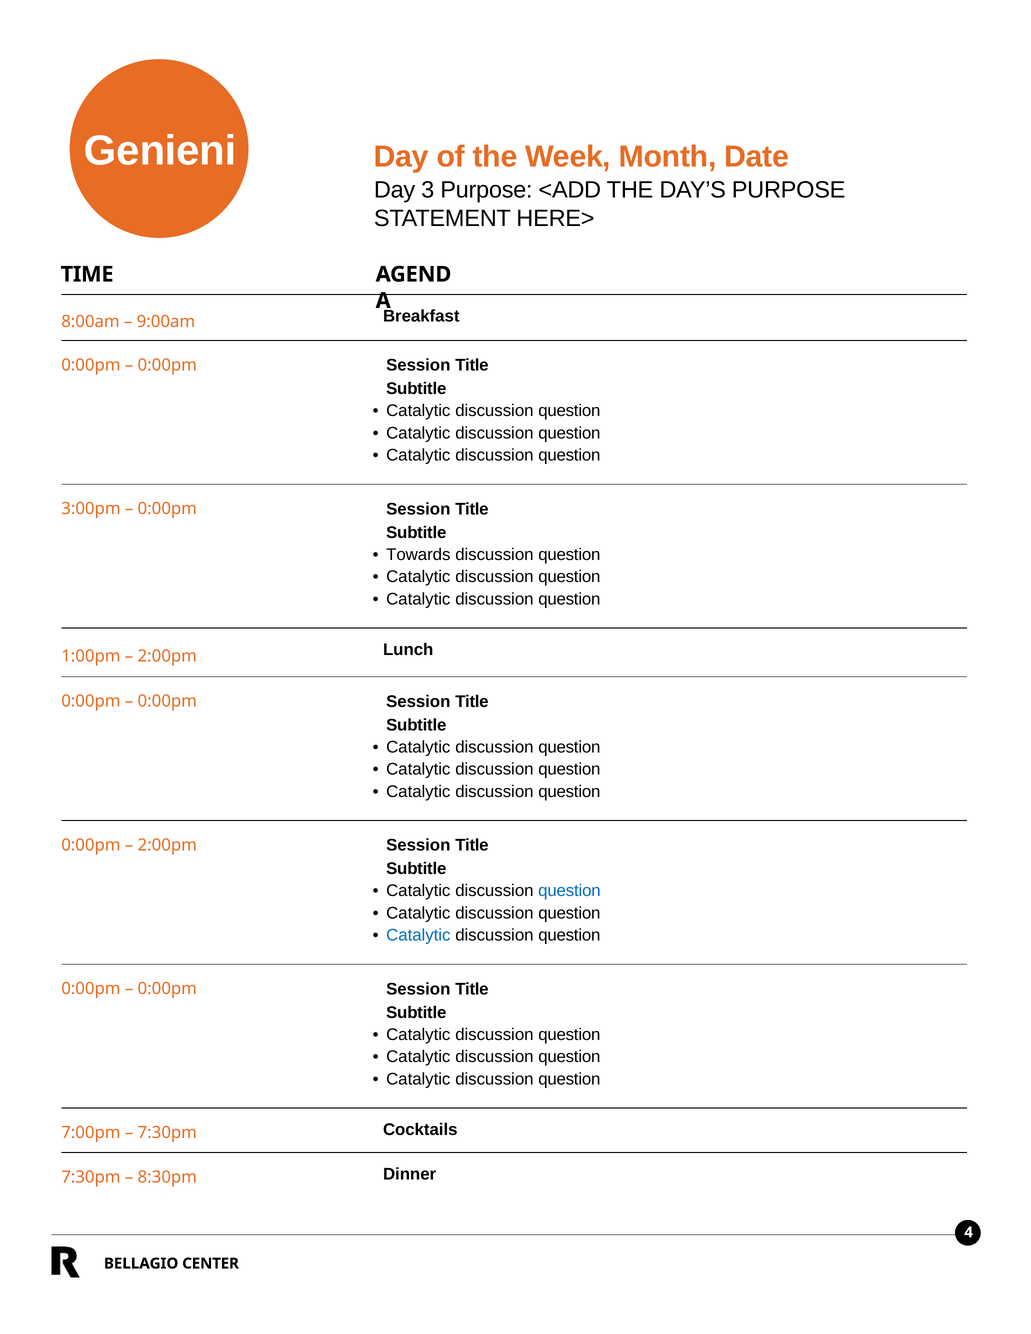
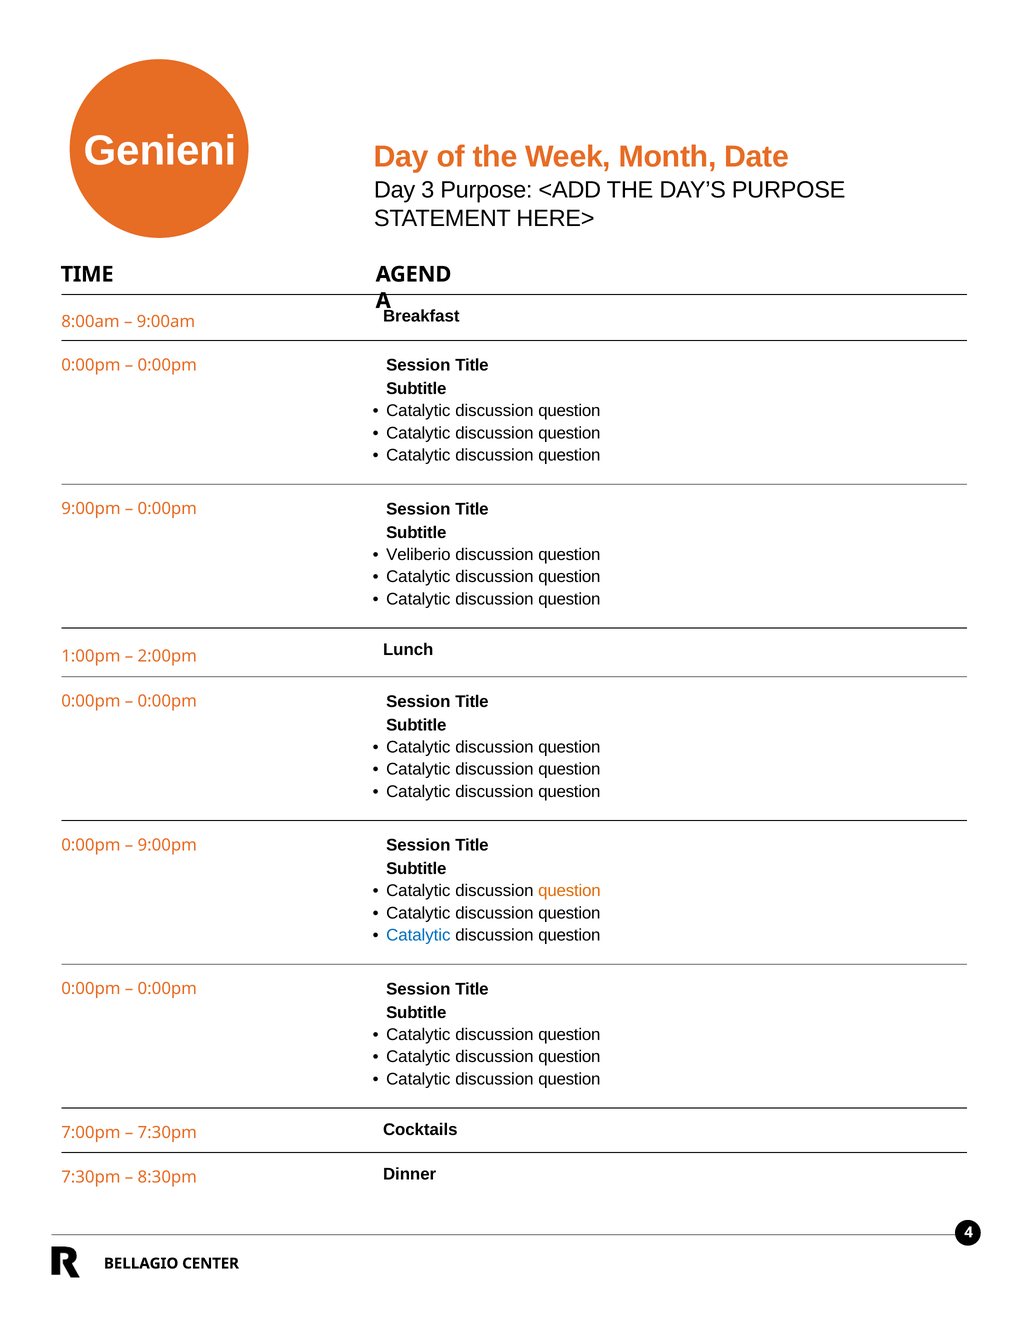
3:00pm at (91, 509): 3:00pm -> 9:00pm
Towards: Towards -> Veliberio
2:00pm at (167, 845): 2:00pm -> 9:00pm
question at (569, 891) colour: blue -> orange
